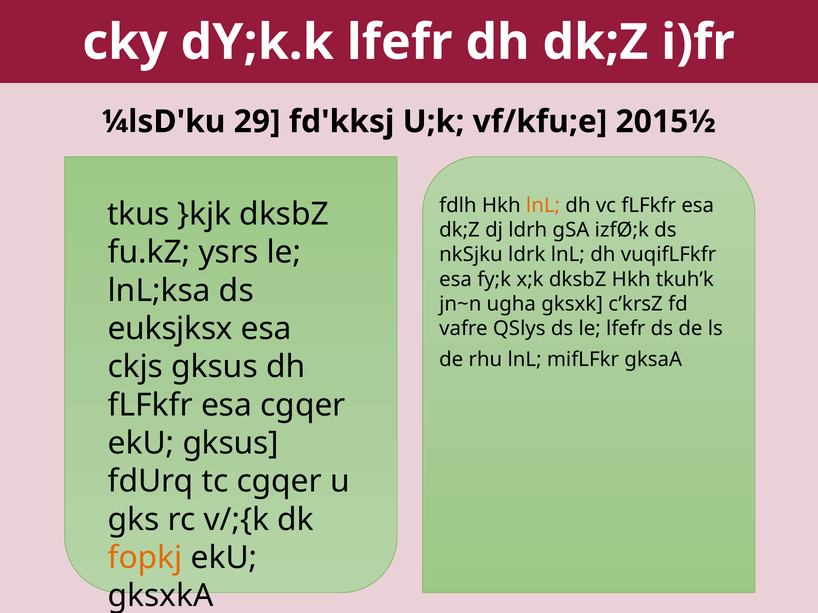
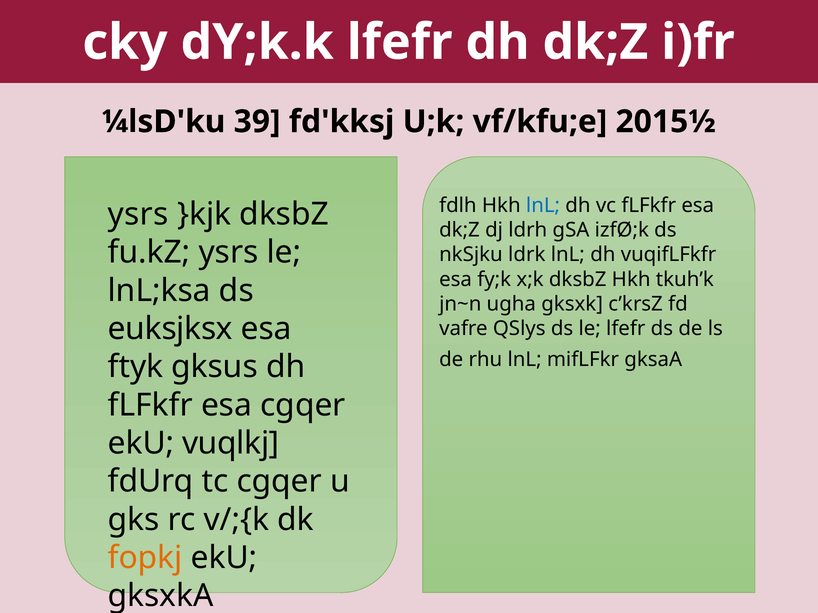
29: 29 -> 39
lnL at (543, 206) colour: orange -> blue
tkus at (138, 214): tkus -> ysrs
ckjs: ckjs -> ftyk
ekU gksus: gksus -> vuqlkj
